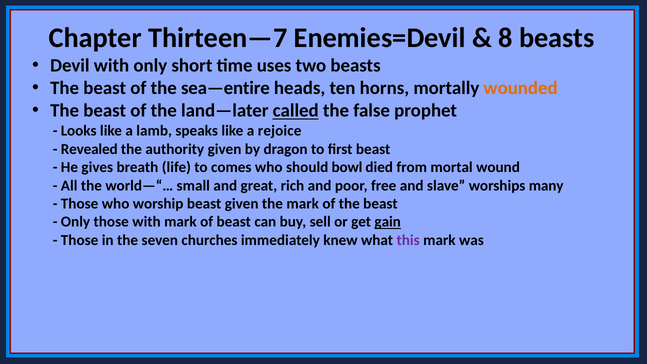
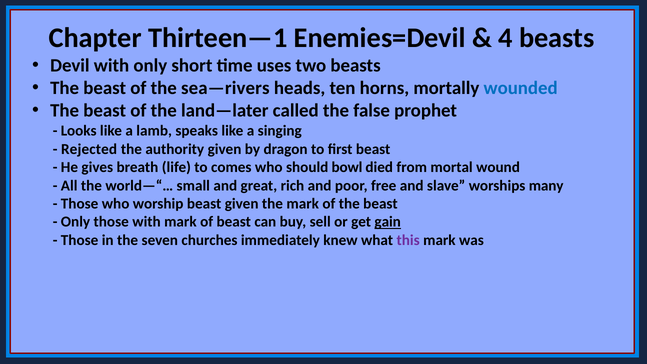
Thirteen—7: Thirteen—7 -> Thirteen—1
8: 8 -> 4
sea—entire: sea—entire -> sea—rivers
wounded colour: orange -> blue
called underline: present -> none
rejoice: rejoice -> singing
Revealed: Revealed -> Rejected
